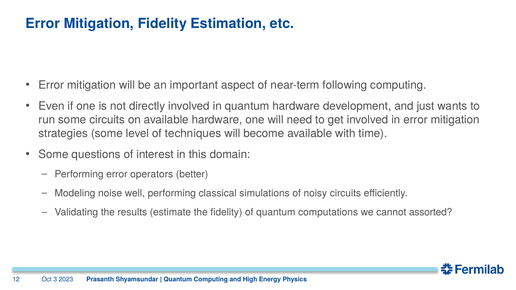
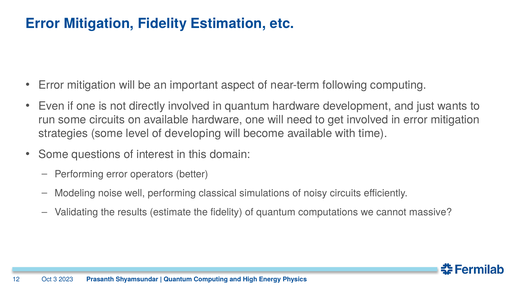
techniques: techniques -> developing
assorted: assorted -> massive
